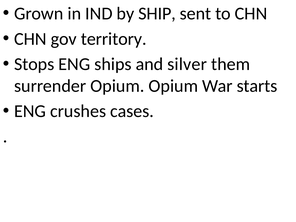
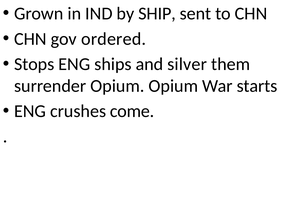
territory: territory -> ordered
cases: cases -> come
